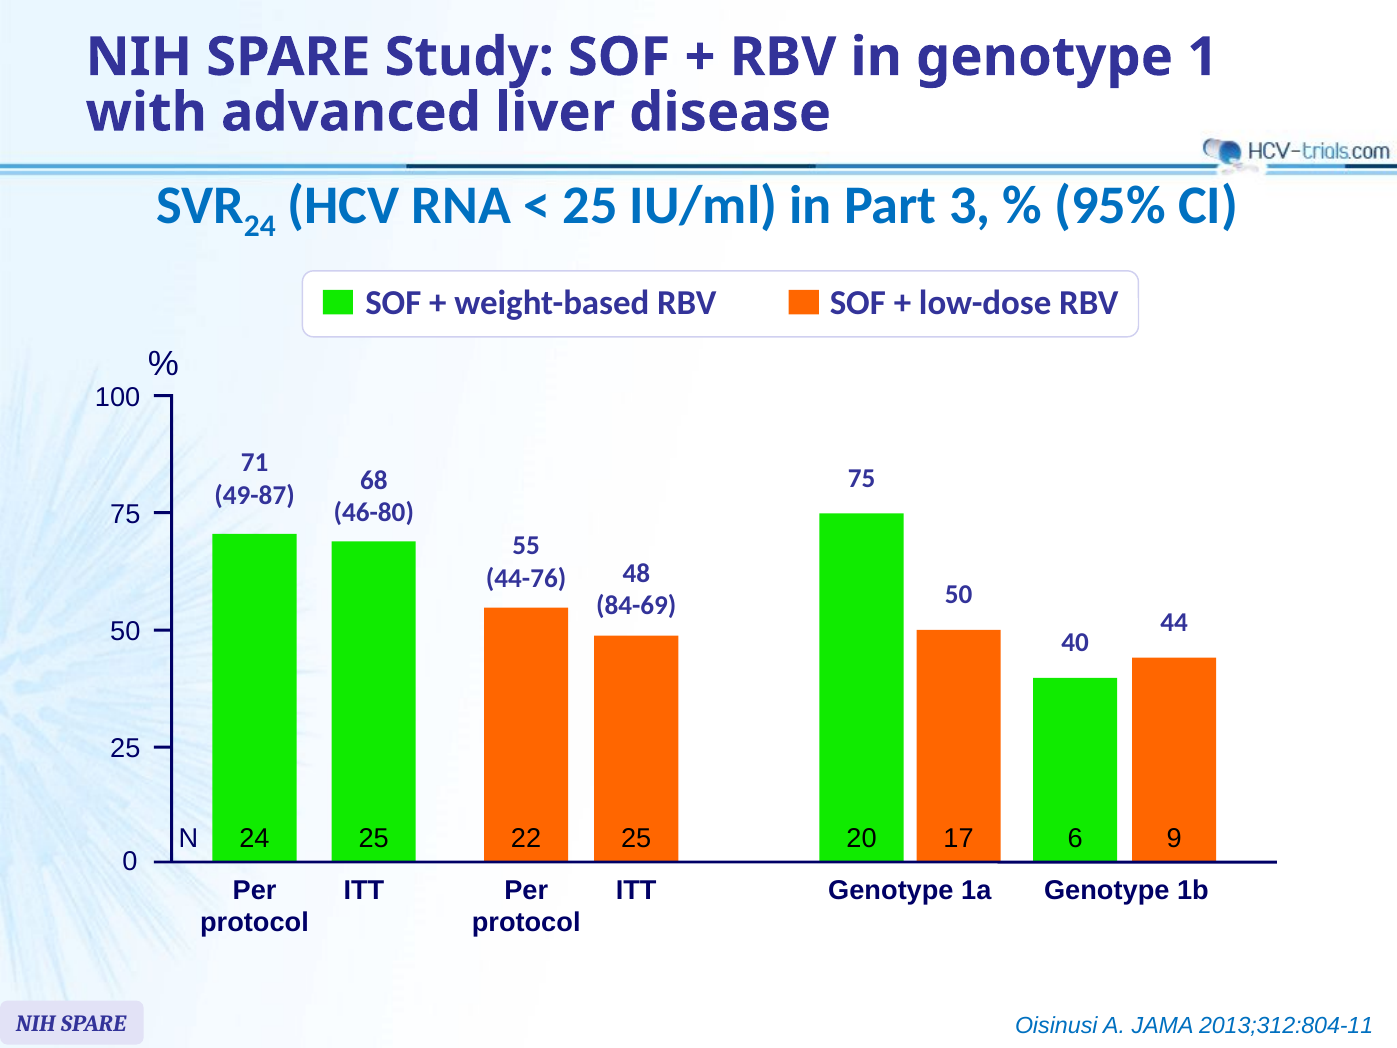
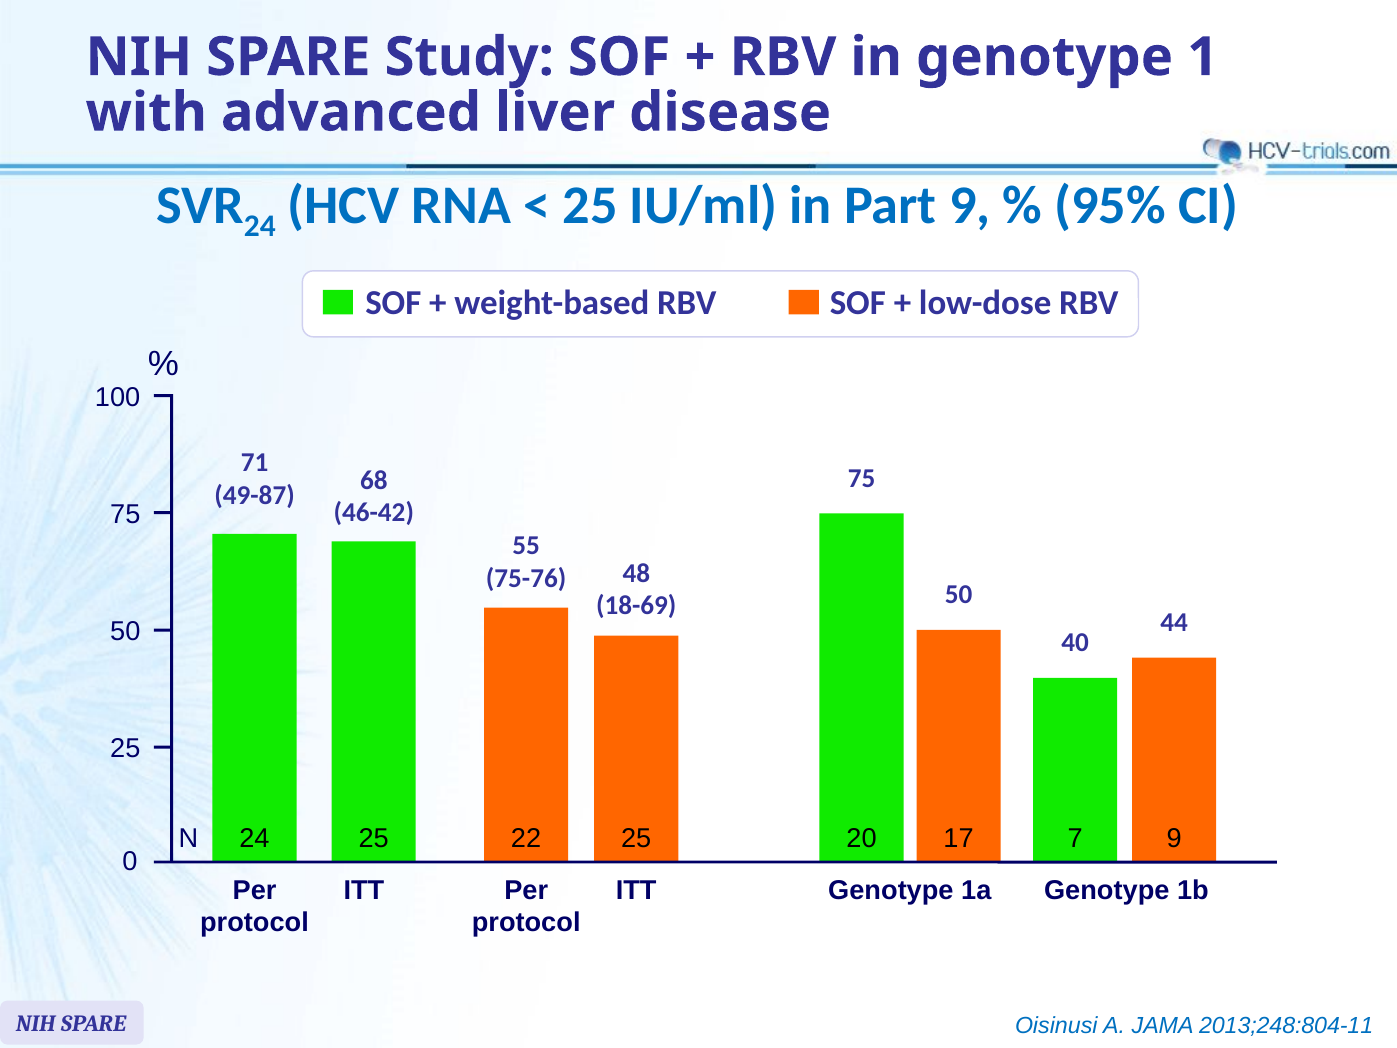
Part 3: 3 -> 9
46-80: 46-80 -> 46-42
44-76: 44-76 -> 75-76
84-69: 84-69 -> 18-69
6: 6 -> 7
2013;312:804-11: 2013;312:804-11 -> 2013;248:804-11
